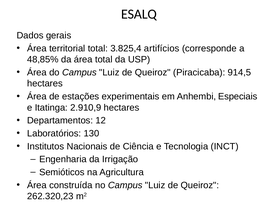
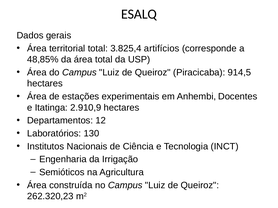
Especiais: Especiais -> Docentes
